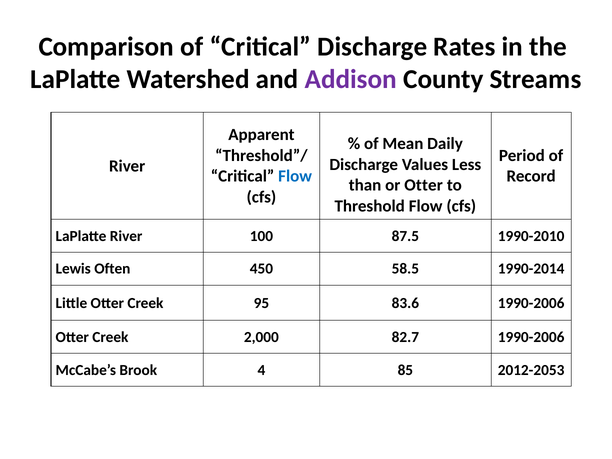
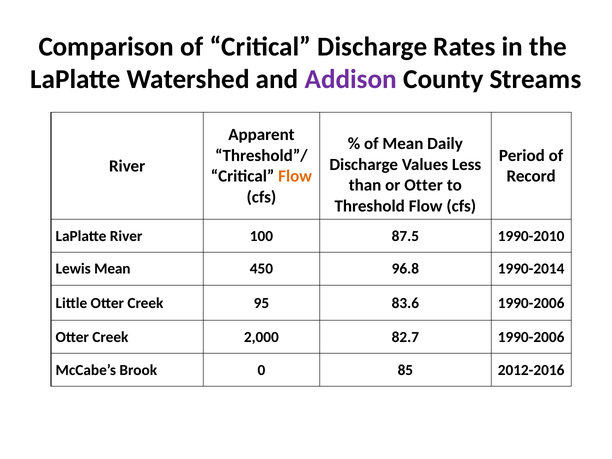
Flow at (295, 176) colour: blue -> orange
Lewis Often: Often -> Mean
58.5: 58.5 -> 96.8
4: 4 -> 0
2012-2053: 2012-2053 -> 2012-2016
